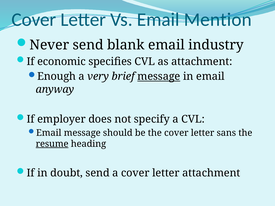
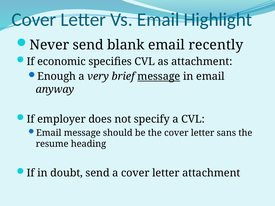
Mention: Mention -> Highlight
industry: industry -> recently
resume underline: present -> none
